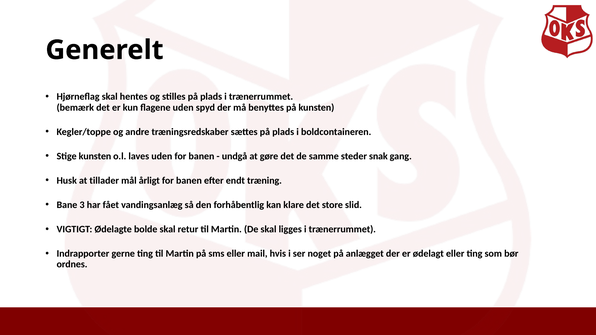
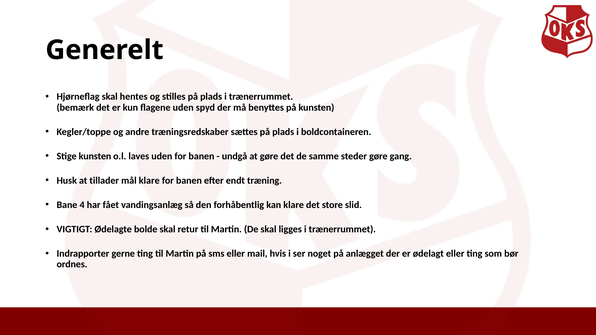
steder snak: snak -> gøre
mål årligt: årligt -> klare
3: 3 -> 4
